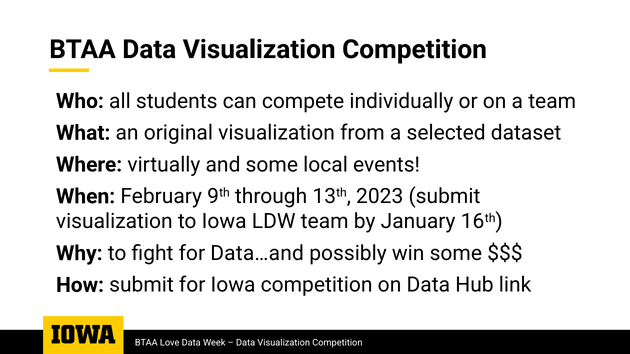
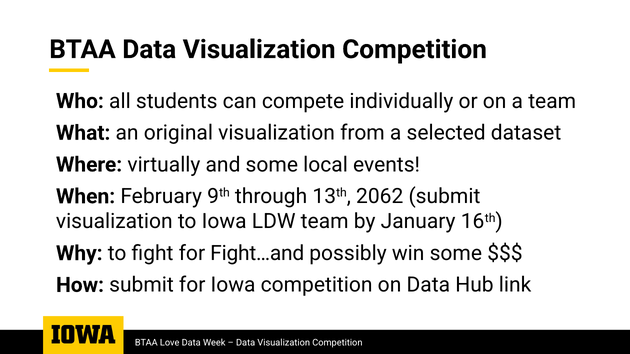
2023: 2023 -> 2062
Data…and: Data…and -> Fight…and
